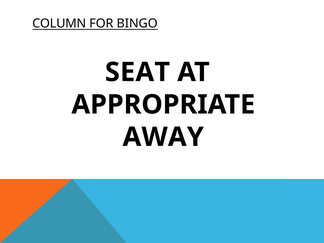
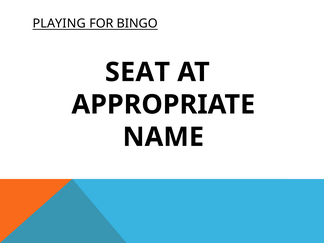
COLUMN: COLUMN -> PLAYING
AWAY: AWAY -> NAME
